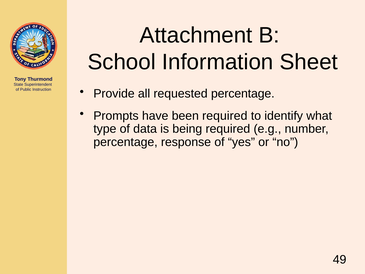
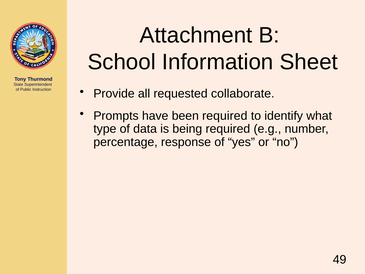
requested percentage: percentage -> collaborate
